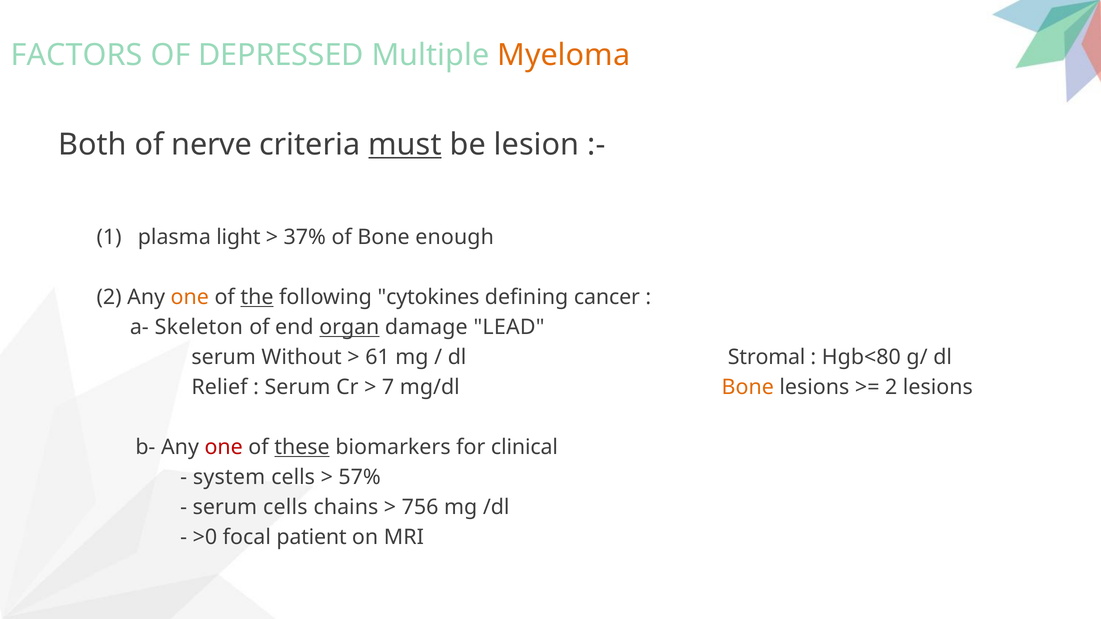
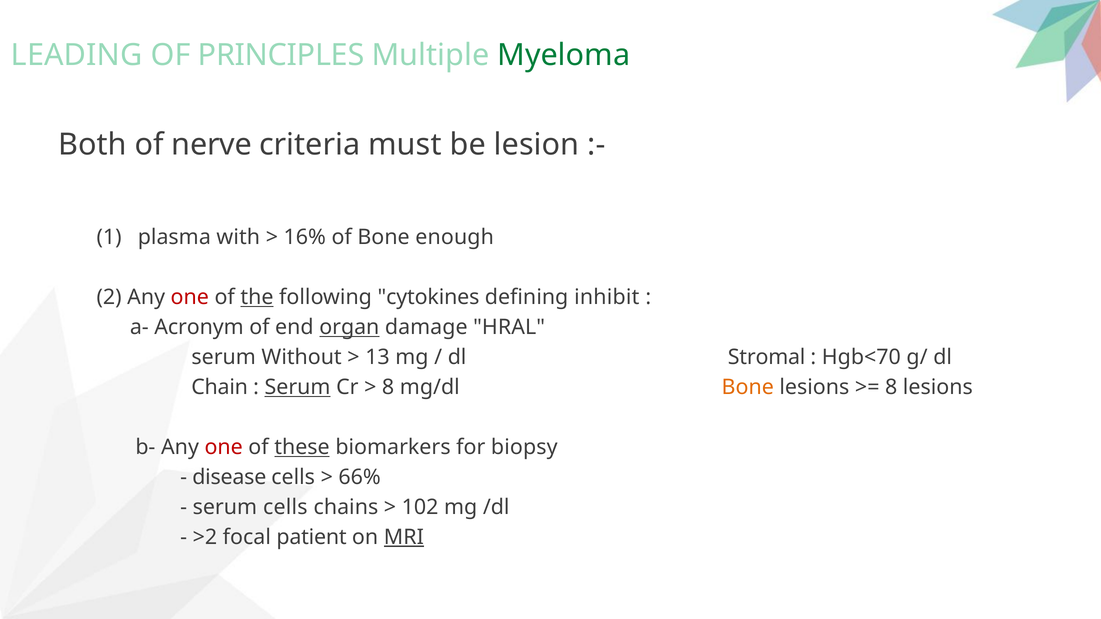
FACTORS: FACTORS -> LEADING
DEPRESSED: DEPRESSED -> PRINCIPLES
Myeloma colour: orange -> green
must underline: present -> none
light: light -> with
37%: 37% -> 16%
one at (190, 297) colour: orange -> red
cancer: cancer -> inhibit
Skeleton: Skeleton -> Acronym
LEAD: LEAD -> HRAL
61: 61 -> 13
Hgb<80: Hgb<80 -> Hgb<70
Relief: Relief -> Chain
Serum at (298, 387) underline: none -> present
7 at (388, 387): 7 -> 8
2 at (891, 387): 2 -> 8
clinical: clinical -> biopsy
system: system -> disease
57%: 57% -> 66%
756: 756 -> 102
>0: >0 -> >2
MRI underline: none -> present
